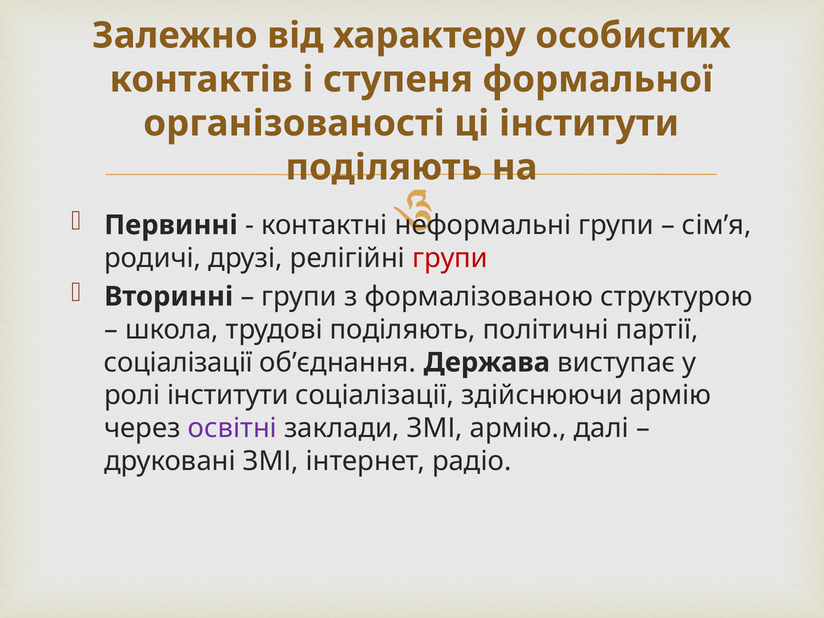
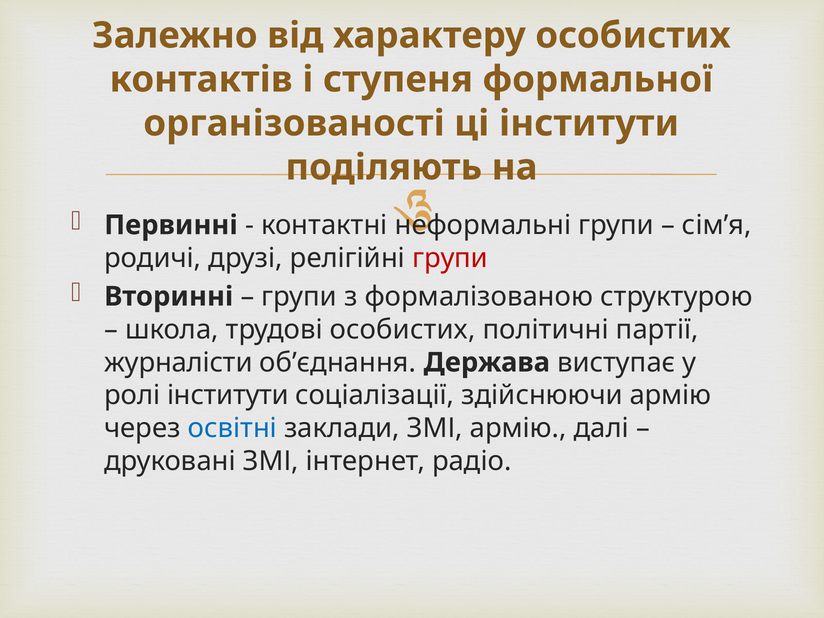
трудові поділяють: поділяють -> особистих
соціалізації at (178, 362): соціалізації -> журналісти
освітні colour: purple -> blue
